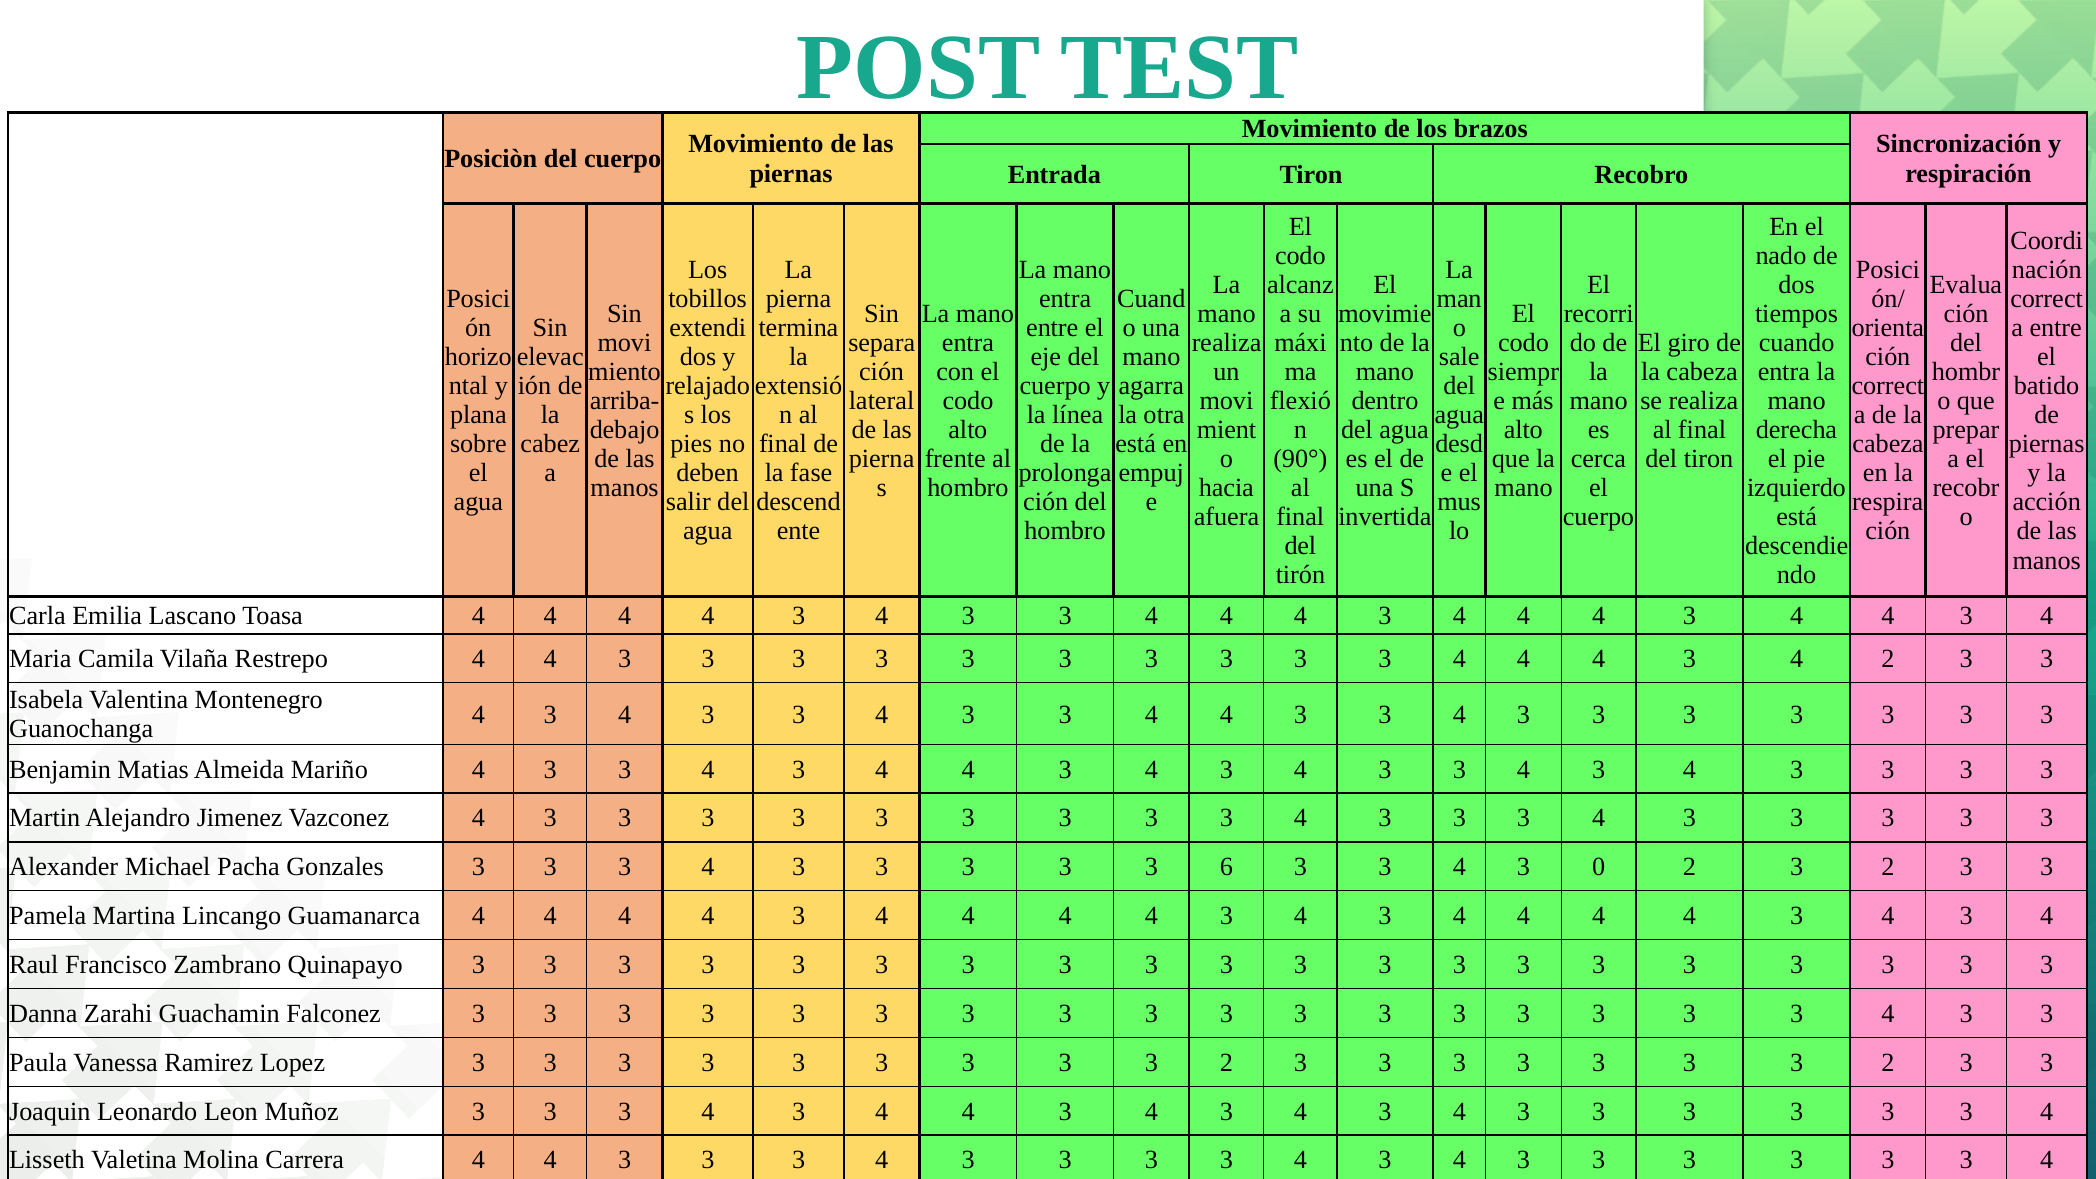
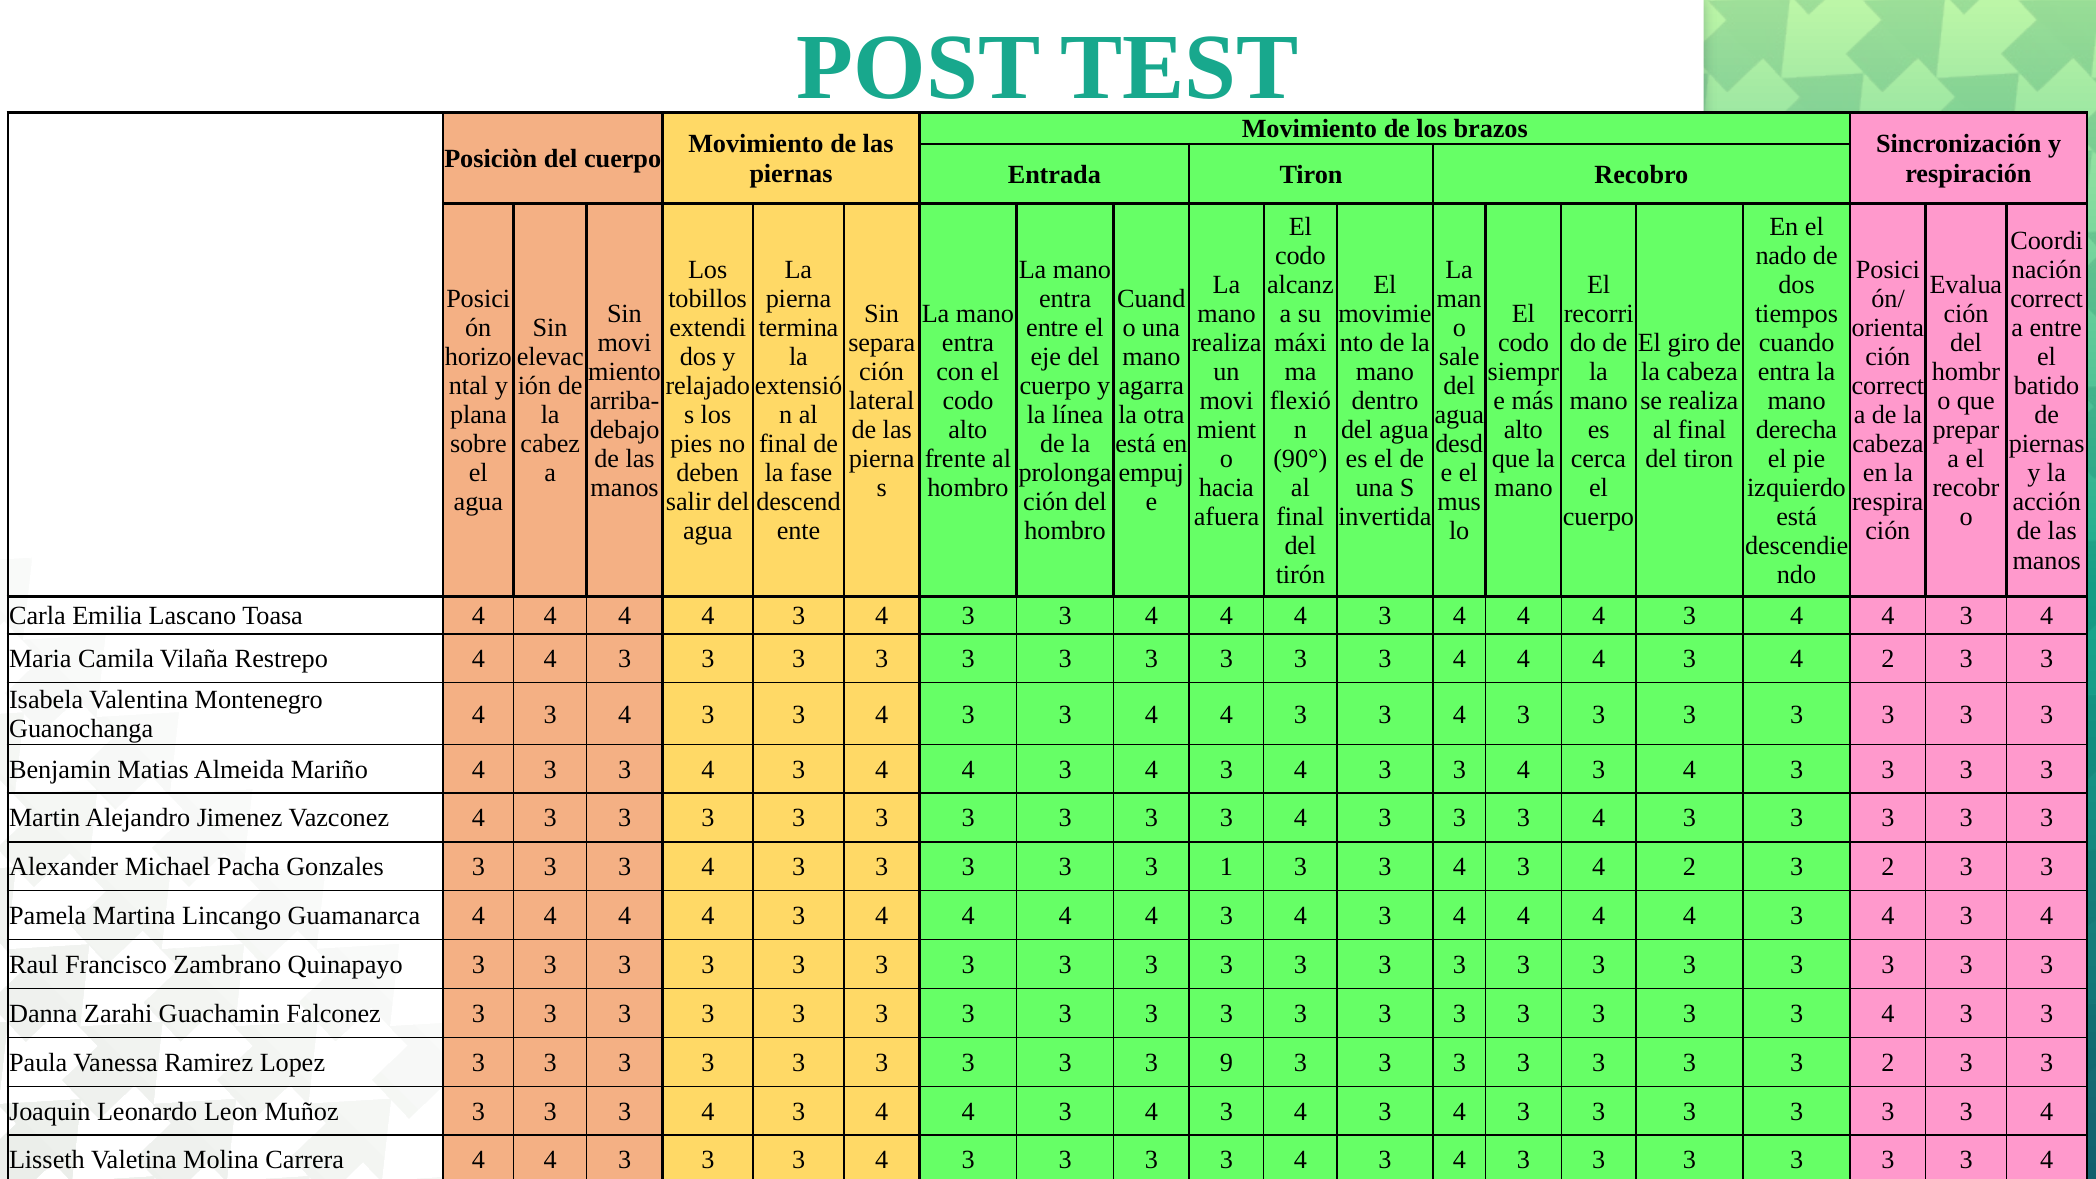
6: 6 -> 1
0 at (1599, 867): 0 -> 4
2 at (1227, 1063): 2 -> 9
